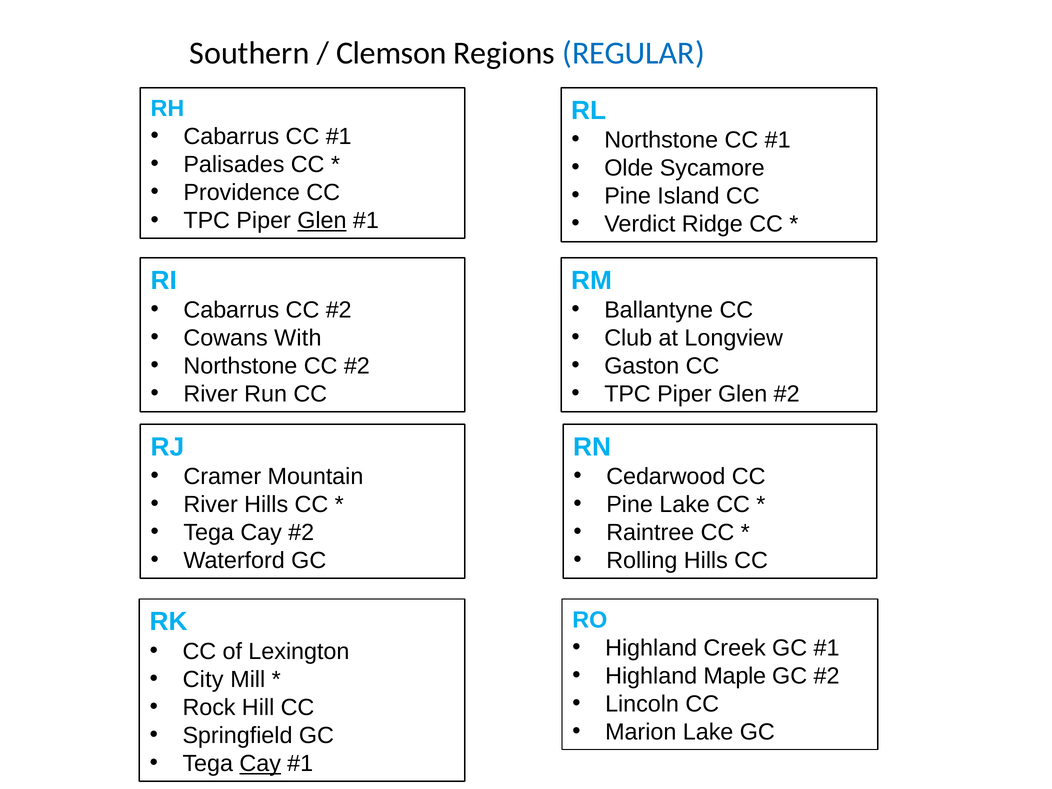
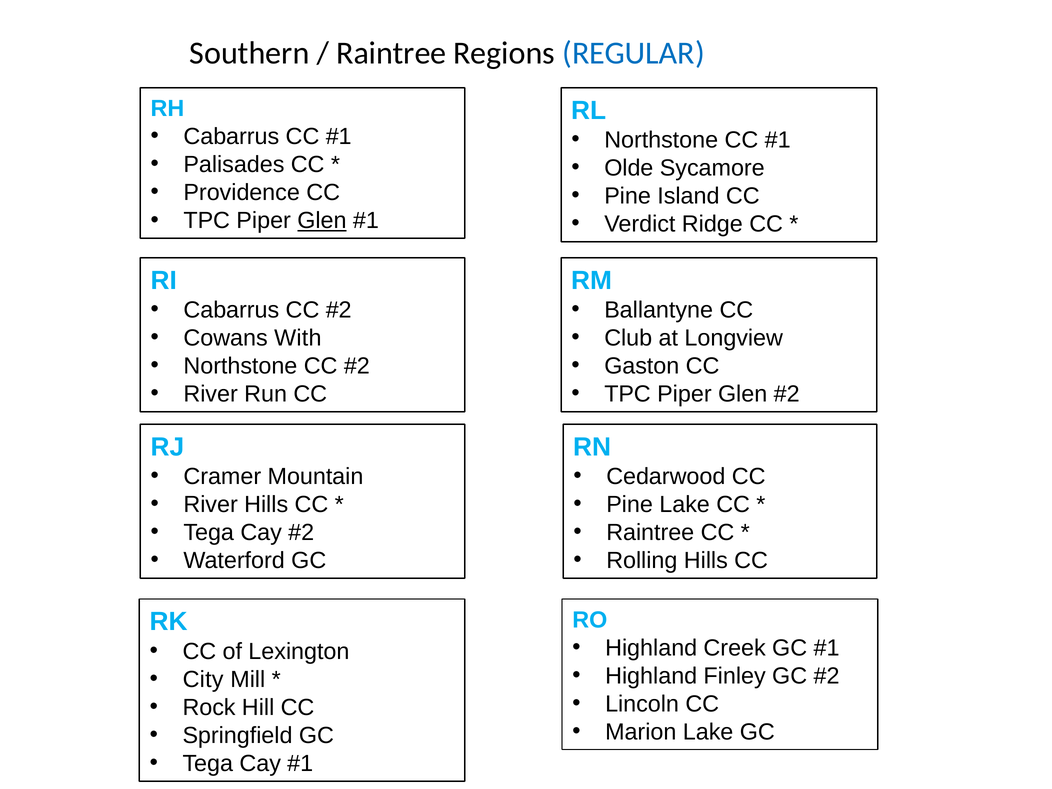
Clemson at (391, 53): Clemson -> Raintree
Maple: Maple -> Finley
Cay at (260, 764) underline: present -> none
